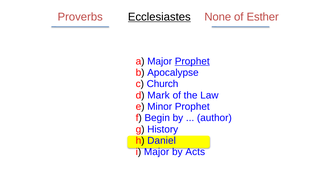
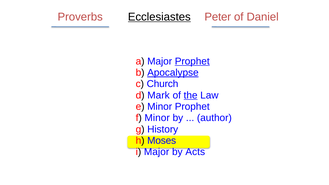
None: None -> Peter
Esther: Esther -> Daniel
Apocalypse underline: none -> present
the underline: none -> present
f Begin: Begin -> Minor
Daniel: Daniel -> Moses
